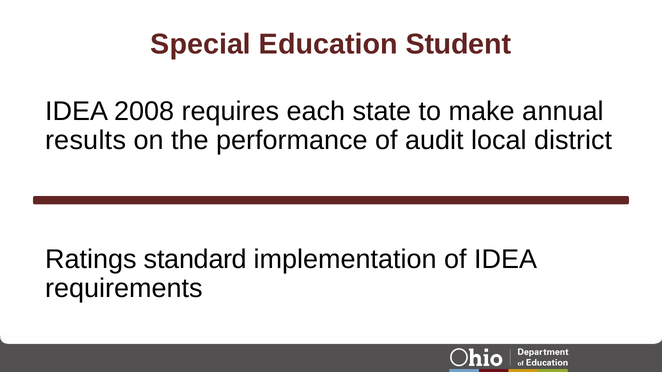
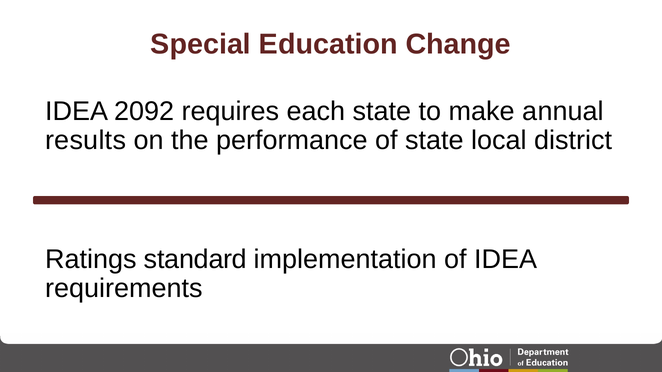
Student: Student -> Change
2008: 2008 -> 2092
of audit: audit -> state
